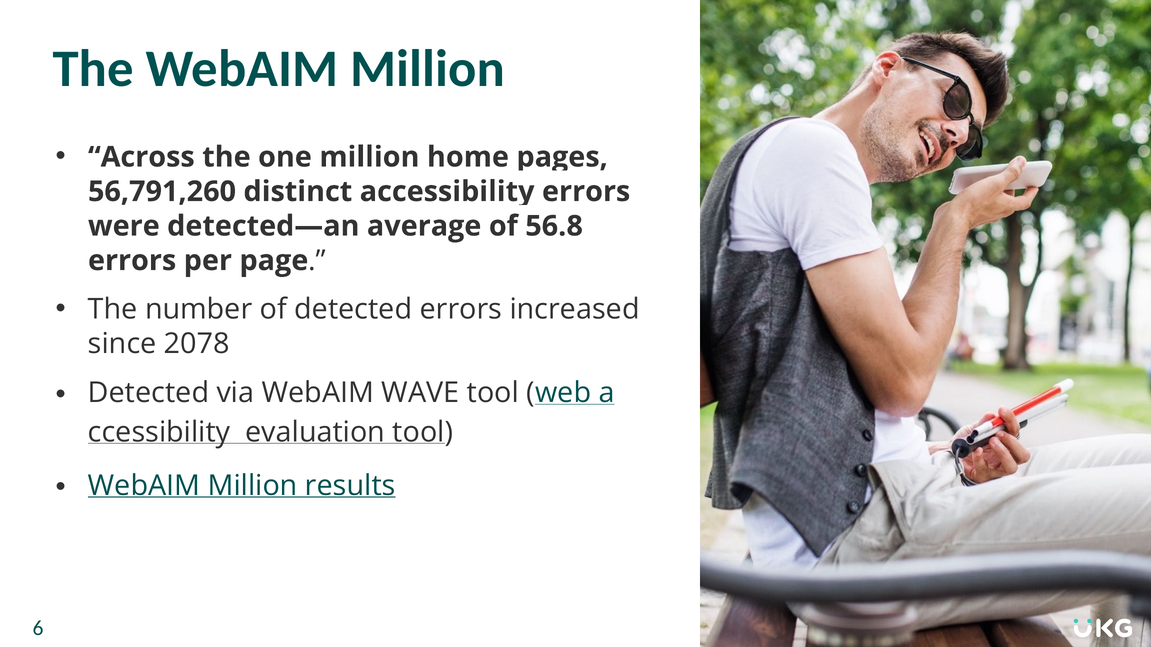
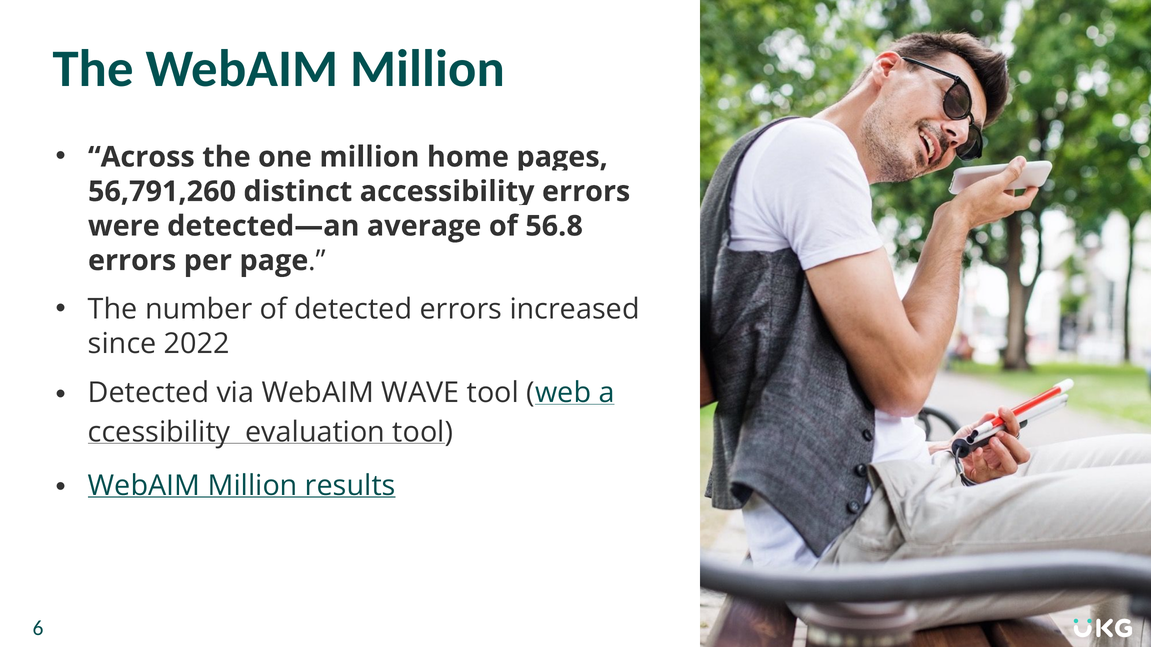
2078: 2078 -> 2022
